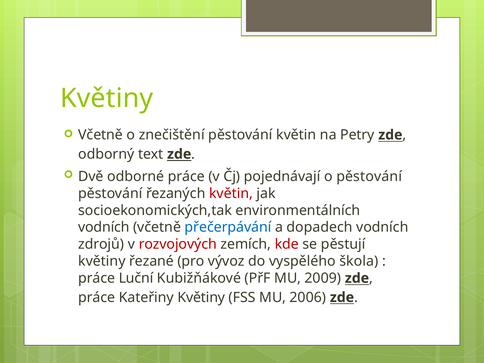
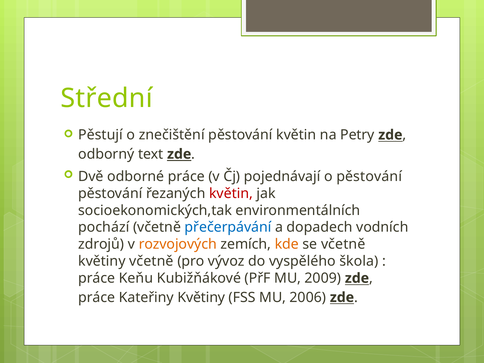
Květiny at (107, 98): Květiny -> Střední
Včetně at (101, 135): Včetně -> Pěstují
vodních at (104, 227): vodních -> pochází
rozvojových colour: red -> orange
kde colour: red -> orange
se pěstují: pěstují -> včetně
květiny řezané: řezané -> včetně
Luční: Luční -> Keňu
